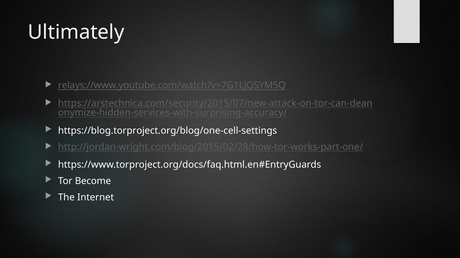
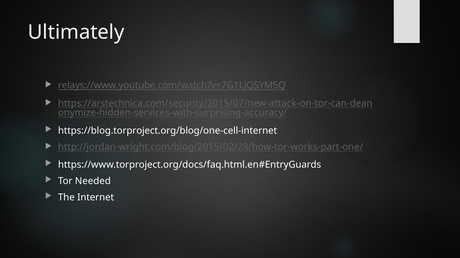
https://blog.torproject.org/blog/one-cell-settings: https://blog.torproject.org/blog/one-cell-settings -> https://blog.torproject.org/blog/one-cell-internet
Become: Become -> Needed
